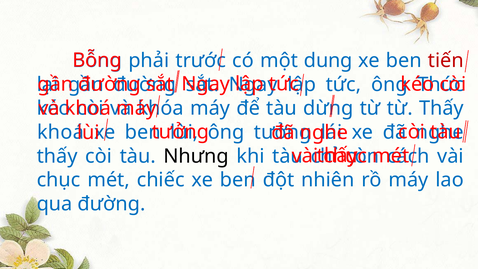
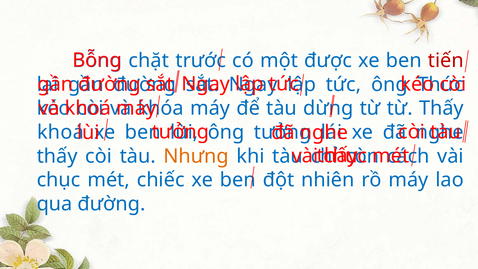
phải: phải -> chặt
dung: dung -> được
Nhưng colour: black -> orange
